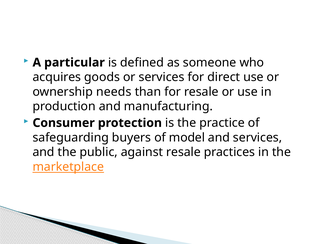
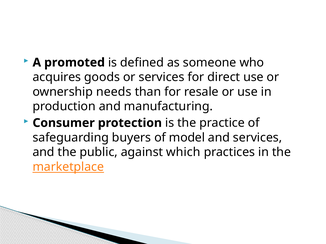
particular: particular -> promoted
against resale: resale -> which
